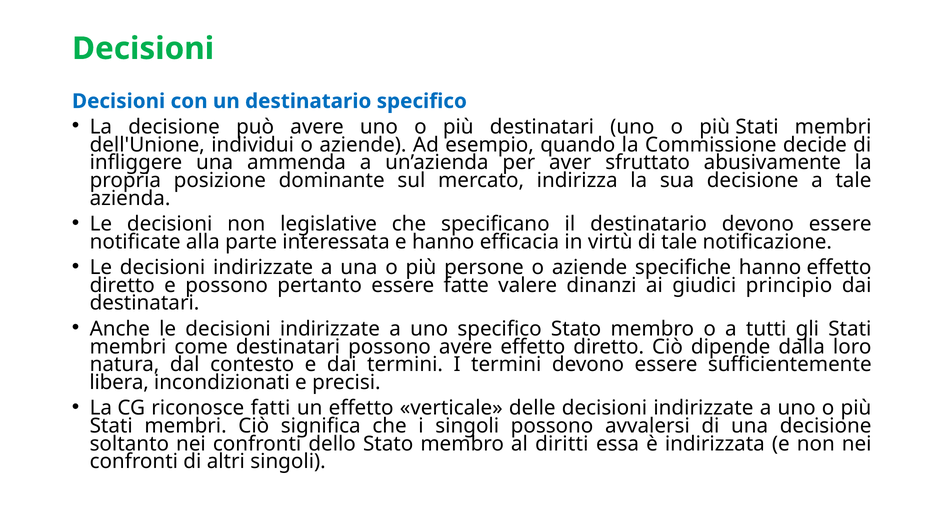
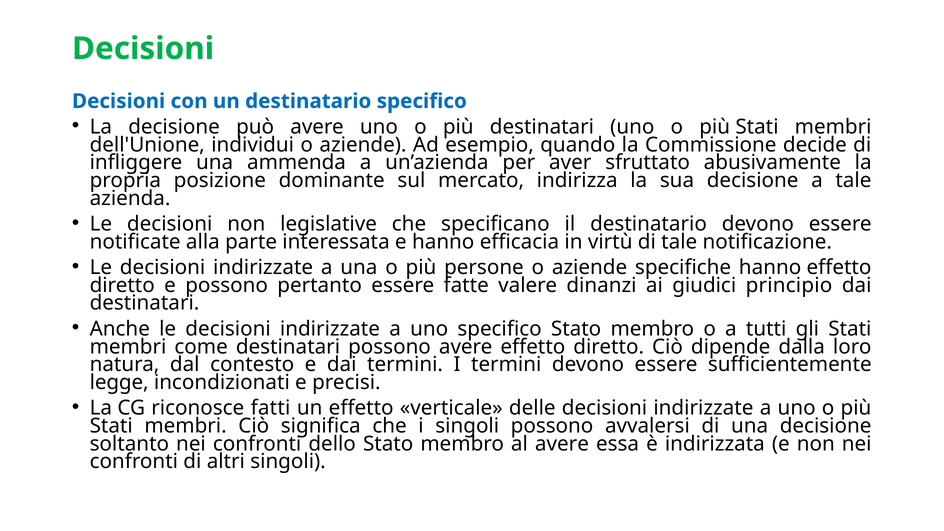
libera: libera -> legge
al diritti: diritti -> avere
